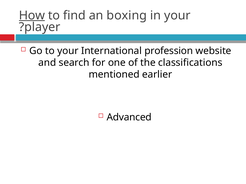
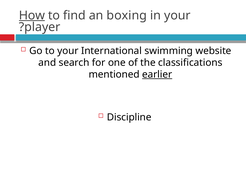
profession: profession -> swimming
earlier underline: none -> present
Advanced: Advanced -> Discipline
